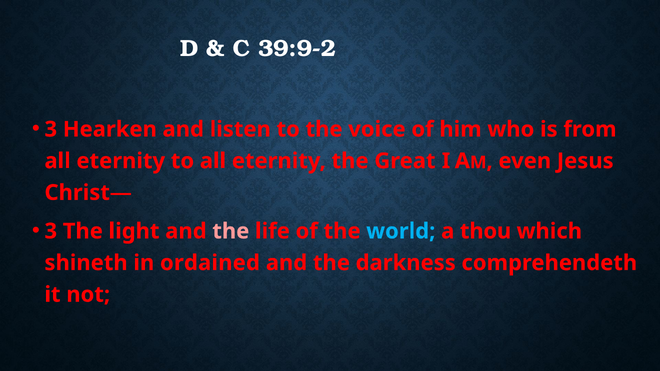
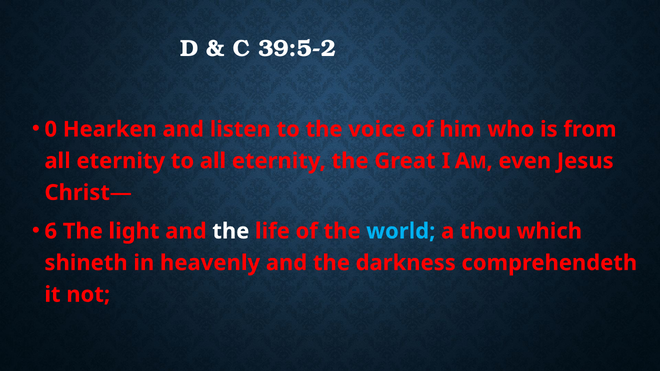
39:9-2: 39:9-2 -> 39:5-2
3 at (51, 129): 3 -> 0
3 at (51, 231): 3 -> 6
the at (231, 231) colour: pink -> white
ordained: ordained -> heavenly
